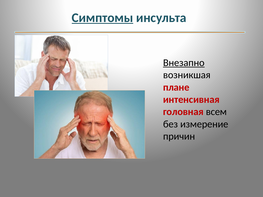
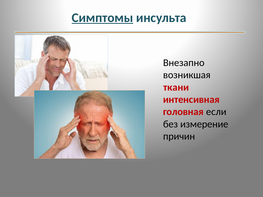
Внезапно underline: present -> none
плане: плане -> ткани
всем: всем -> если
